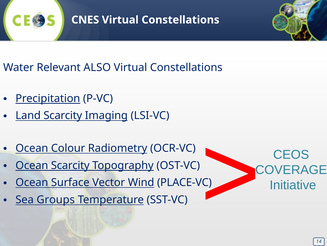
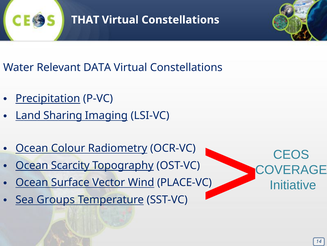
CNES: CNES -> THAT
ALSO: ALSO -> DATA
Land Scarcity: Scarcity -> Sharing
